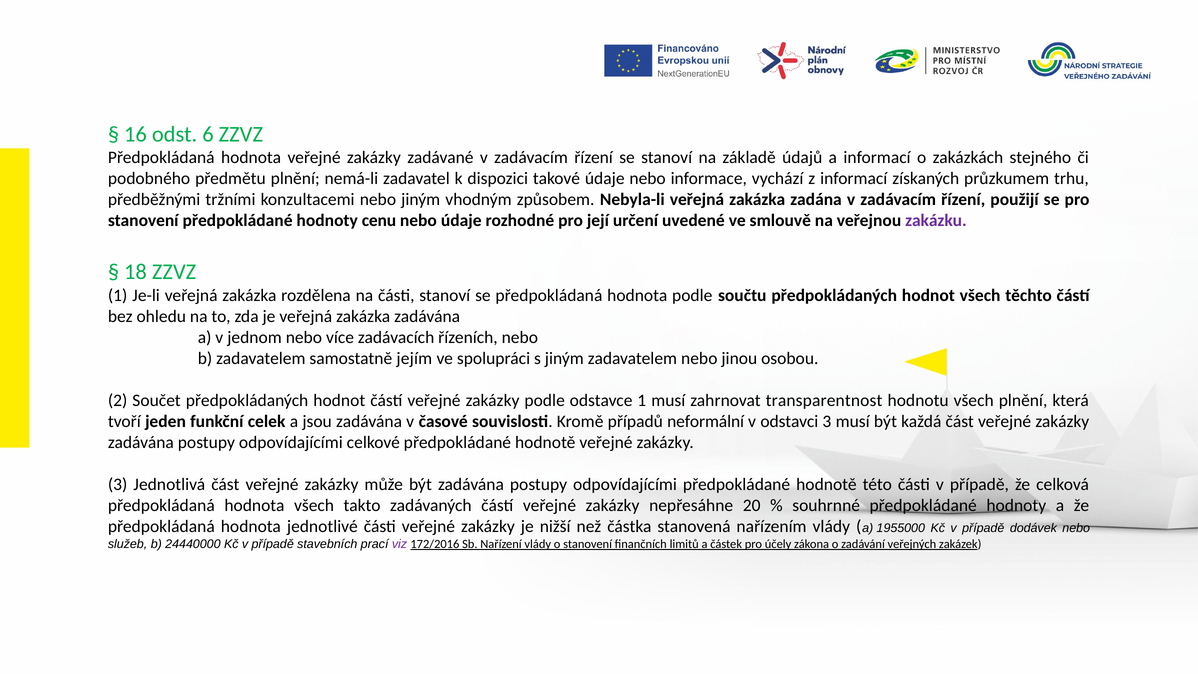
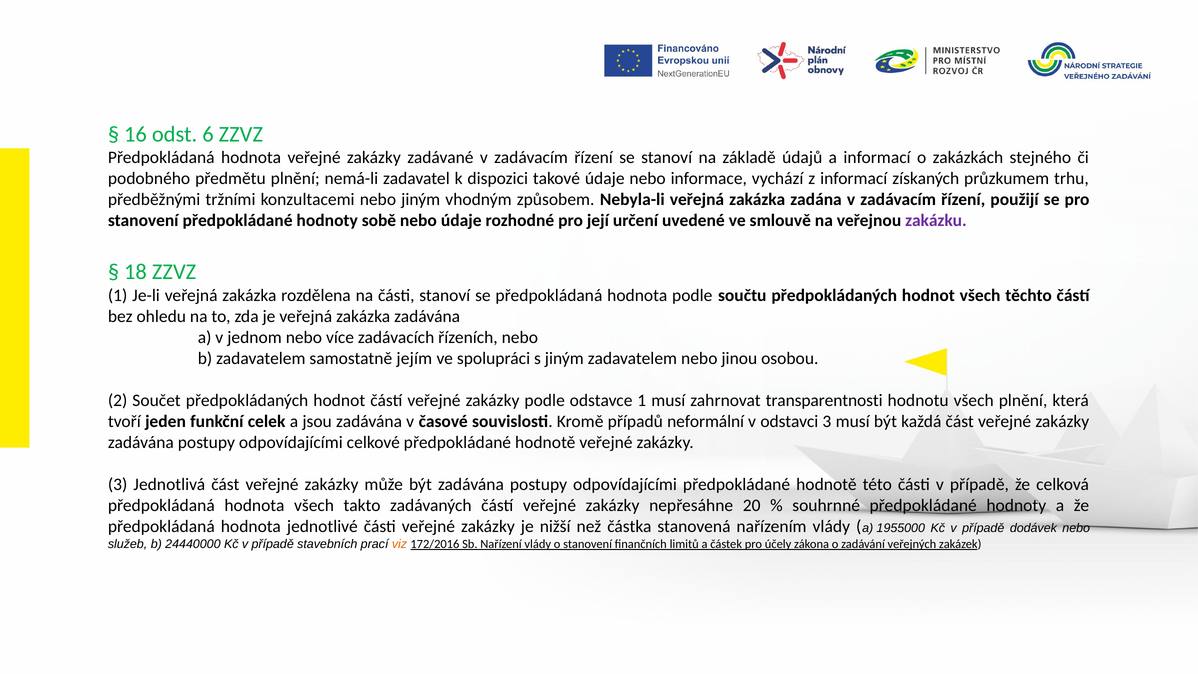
cenu: cenu -> sobě
transparentnost: transparentnost -> transparentnosti
viz colour: purple -> orange
